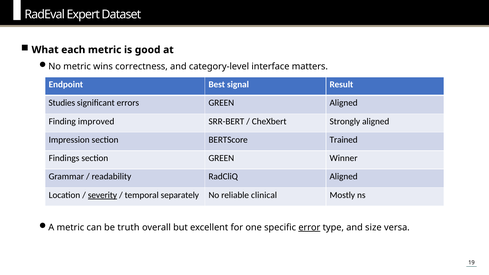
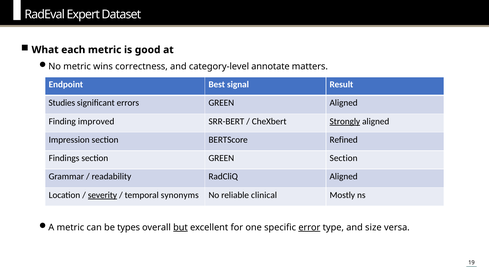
interface: interface -> annotate
Strongly underline: none -> present
Trained: Trained -> Refined
GREEN Winner: Winner -> Section
separately: separately -> synonyms
truth: truth -> types
but underline: none -> present
